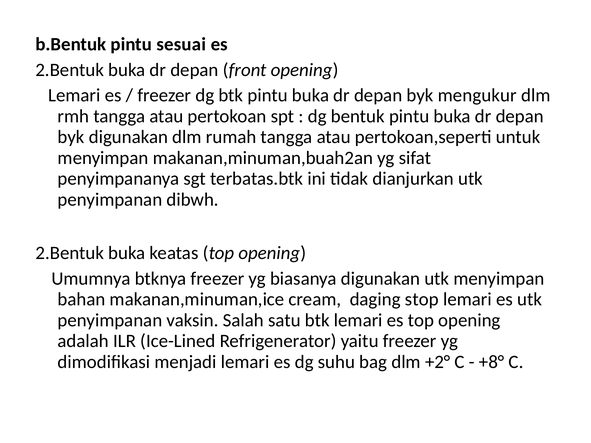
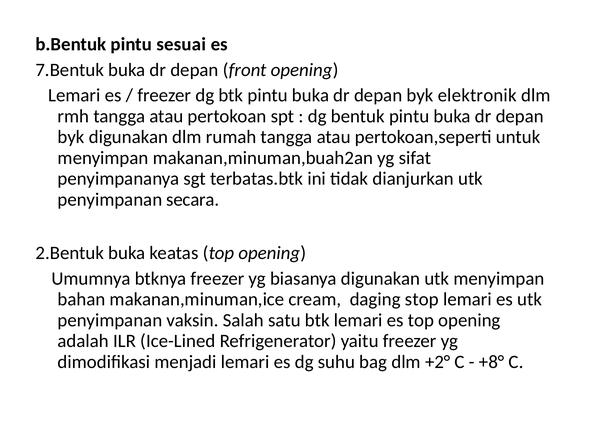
2.Bentuk at (70, 70): 2.Bentuk -> 7.Bentuk
mengukur: mengukur -> elektronik
dibwh: dibwh -> secara
